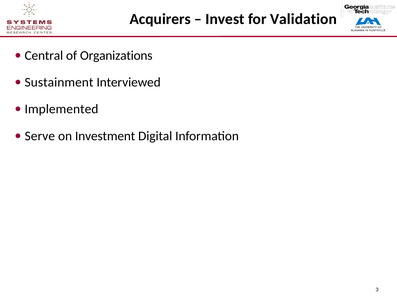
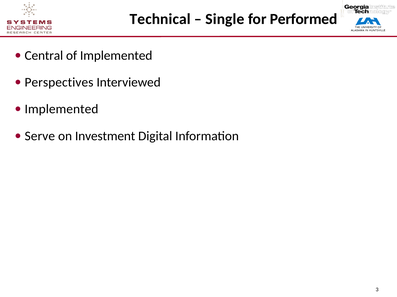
Acquirers: Acquirers -> Technical
Invest: Invest -> Single
Validation: Validation -> Performed
of Organizations: Organizations -> Implemented
Sustainment: Sustainment -> Perspectives
